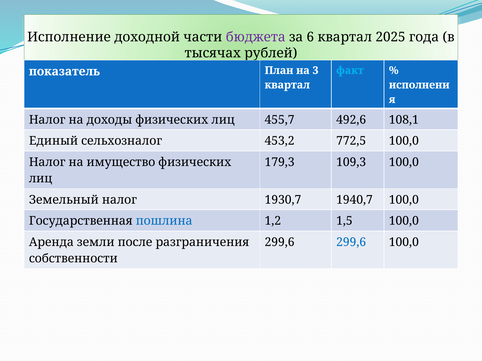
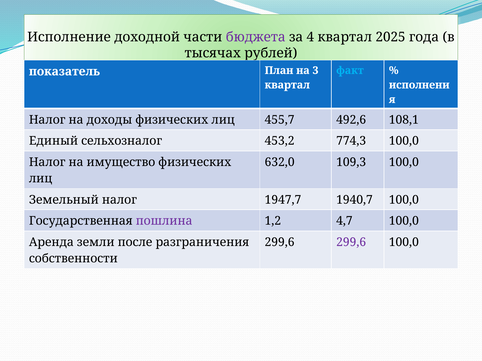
6: 6 -> 4
772,5: 772,5 -> 774,3
179,3: 179,3 -> 632,0
1930,7: 1930,7 -> 1947,7
пошлина colour: blue -> purple
1,5: 1,5 -> 4,7
299,6 at (351, 243) colour: blue -> purple
